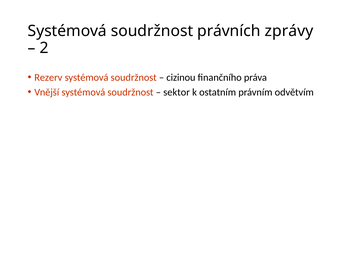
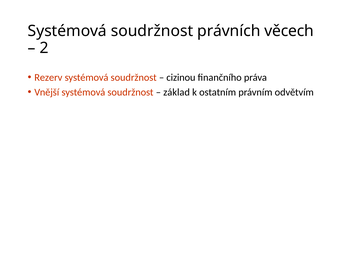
zprávy: zprávy -> věcech
sektor: sektor -> základ
